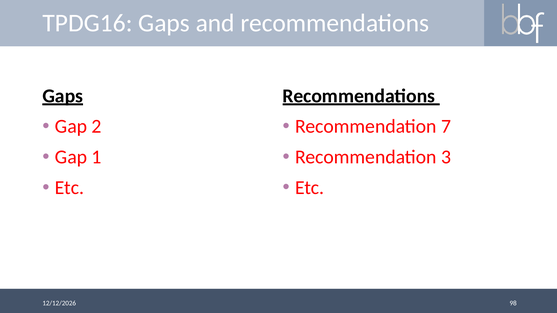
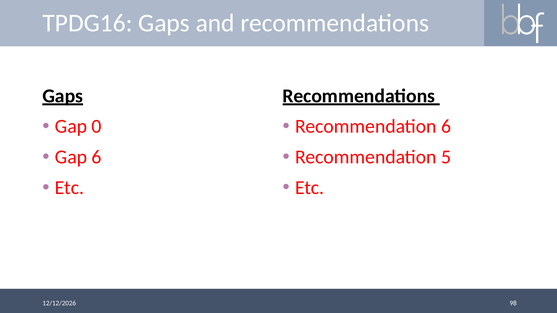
2: 2 -> 0
Recommendation 7: 7 -> 6
Gap 1: 1 -> 6
3: 3 -> 5
